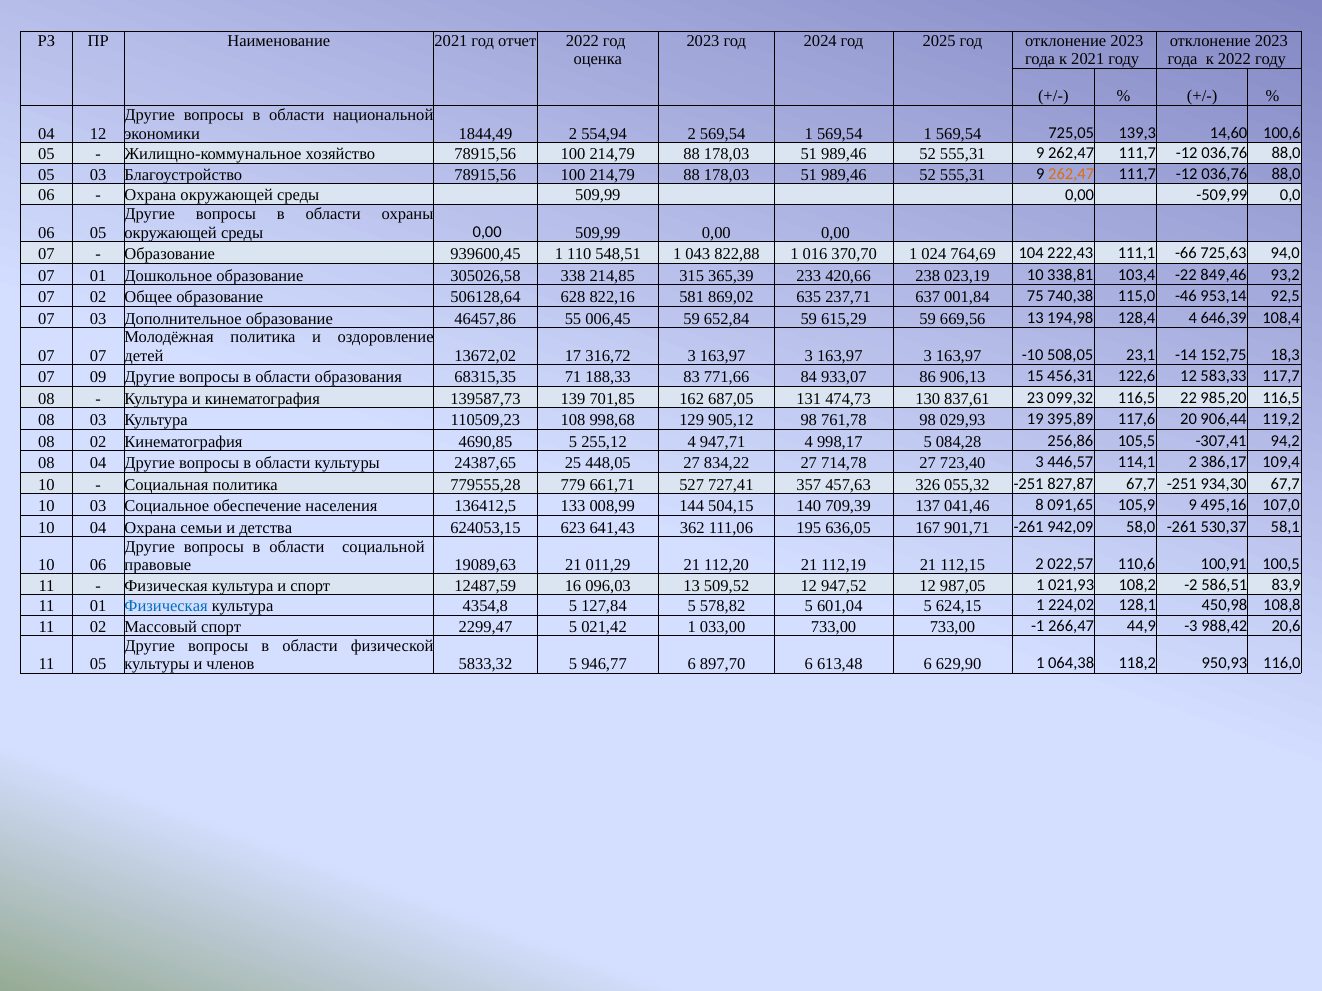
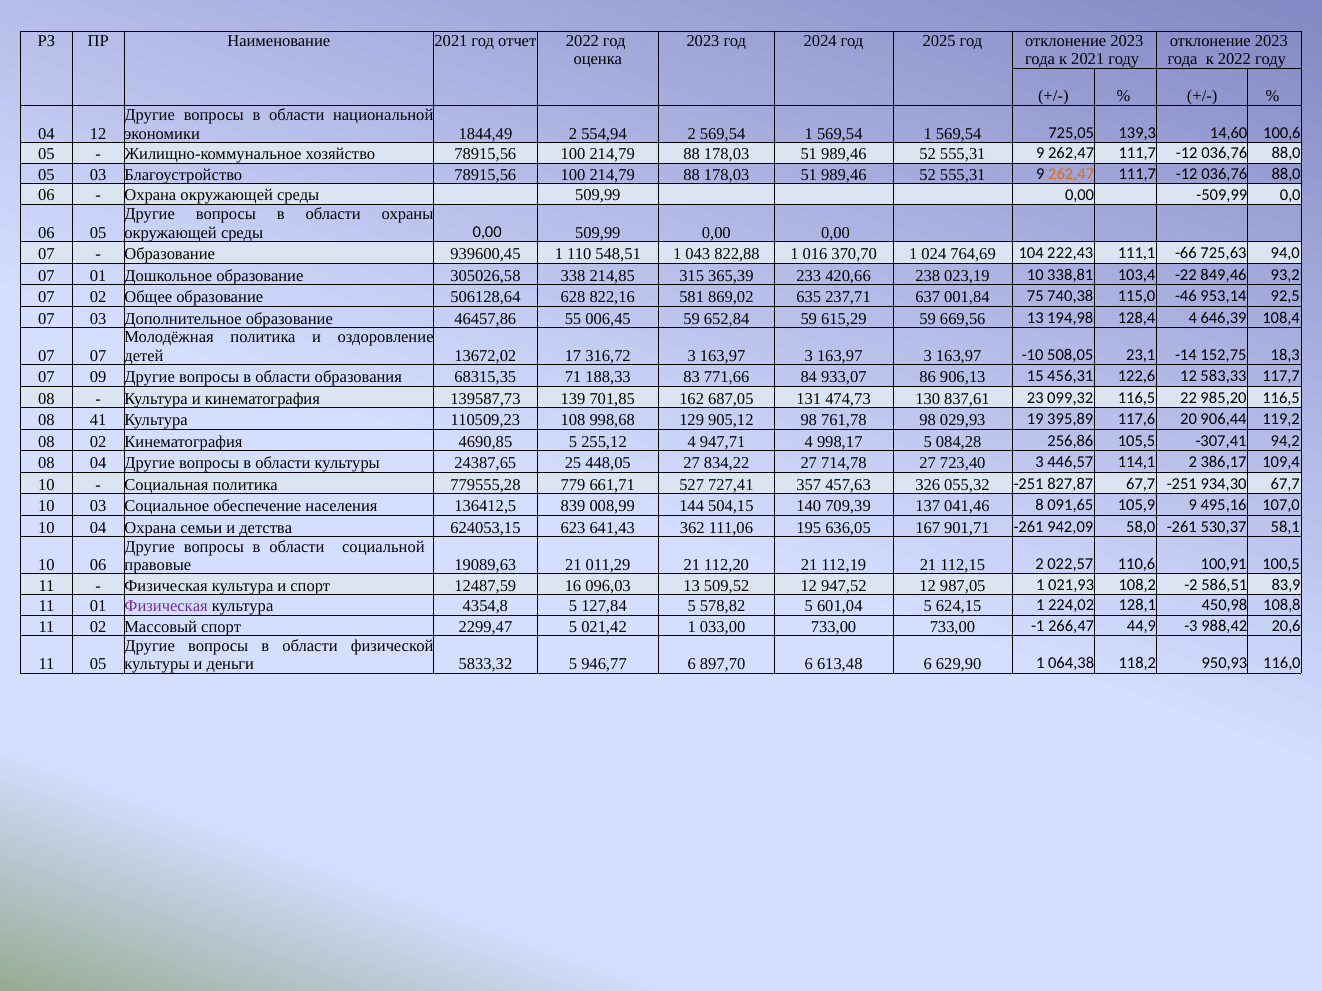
08 03: 03 -> 41
133: 133 -> 839
Физическая at (166, 607) colour: blue -> purple
членов: членов -> деньги
